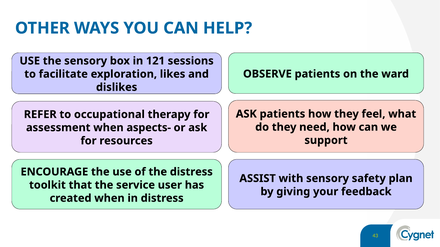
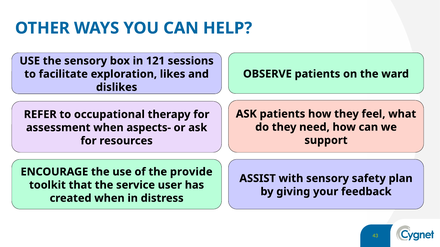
the distress: distress -> provide
